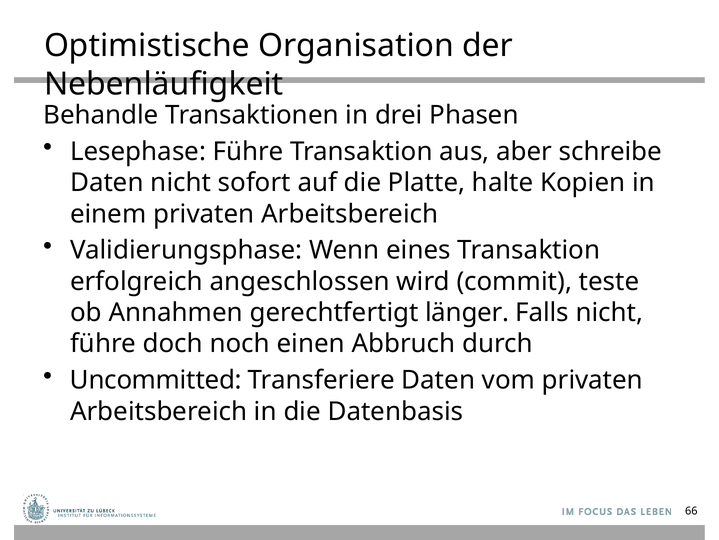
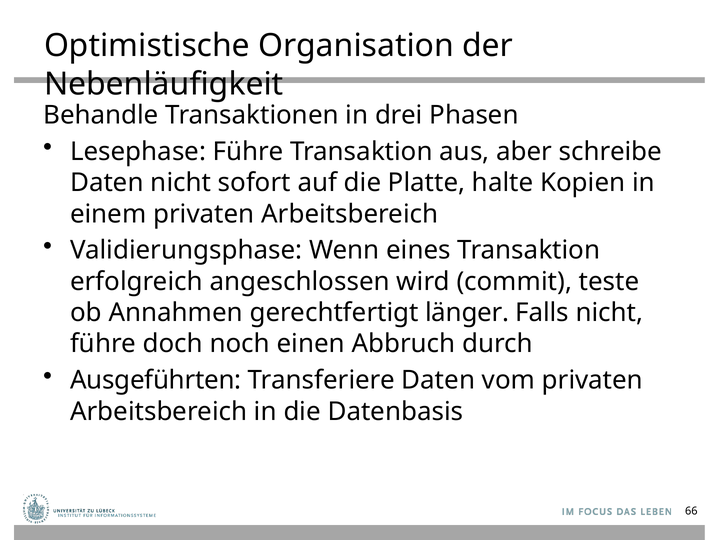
Uncommitted: Uncommitted -> Ausgeführten
